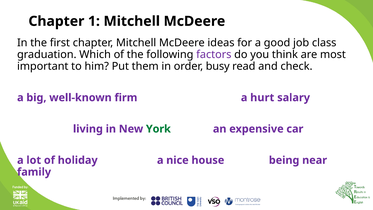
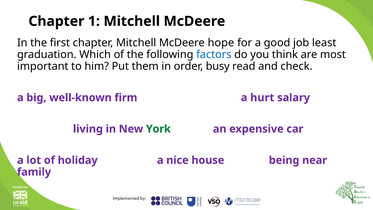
ideas: ideas -> hope
class: class -> least
factors colour: purple -> blue
